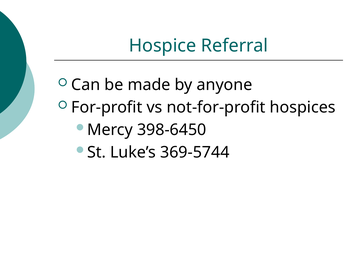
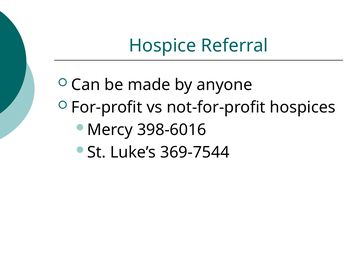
398-6450: 398-6450 -> 398-6016
369-5744: 369-5744 -> 369-7544
